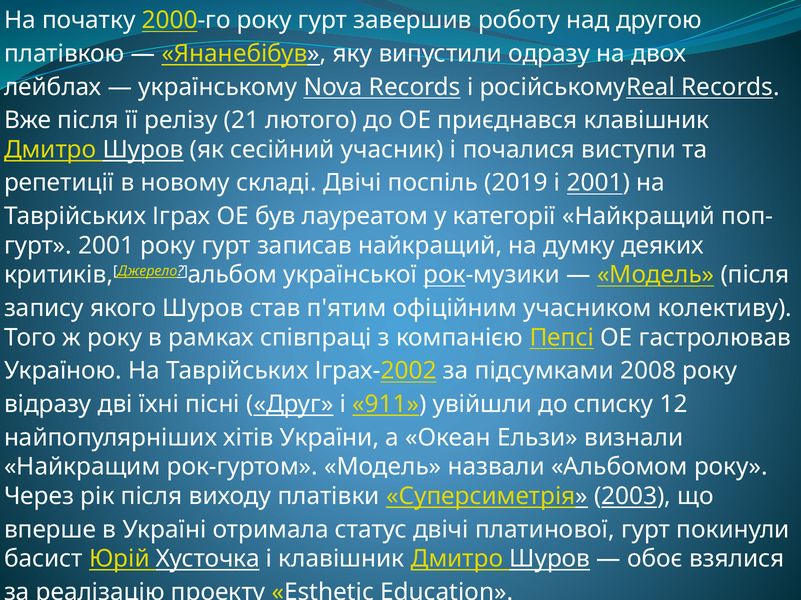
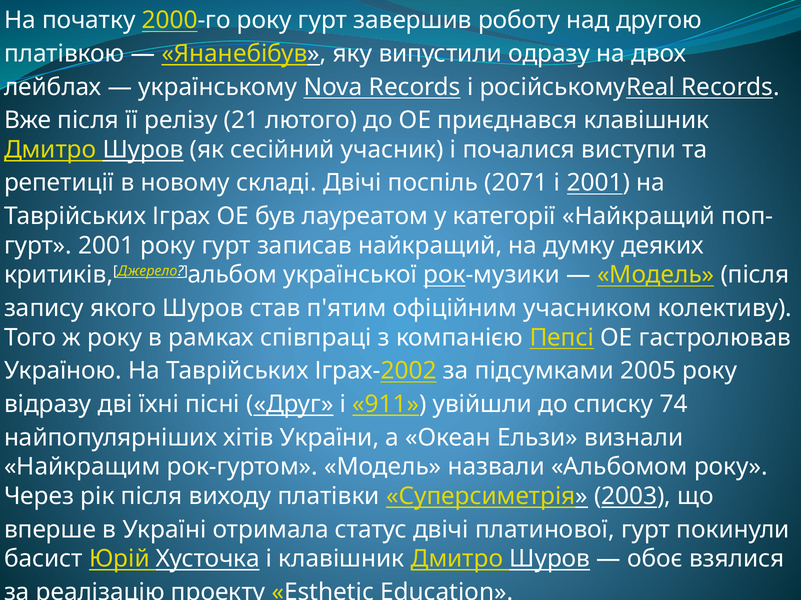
2019: 2019 -> 2071
2008: 2008 -> 2005
12: 12 -> 74
